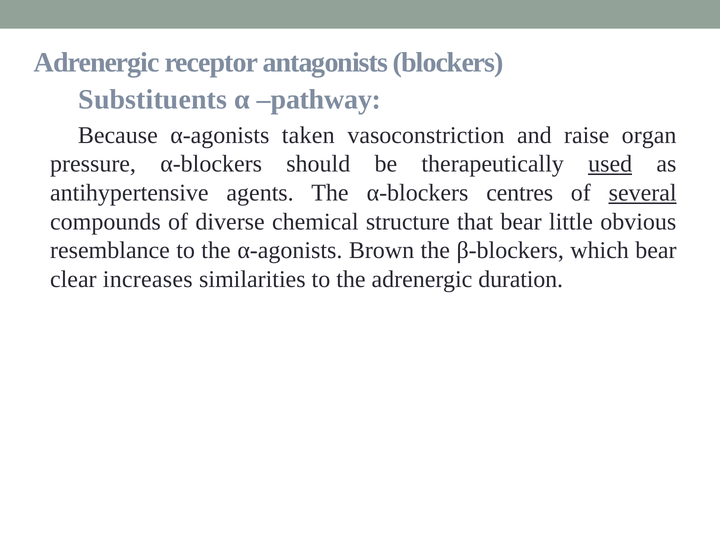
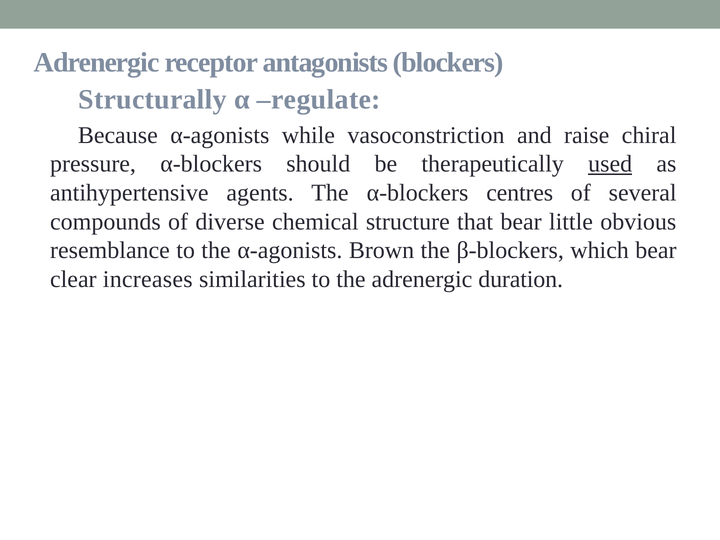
Substituents: Substituents -> Structurally
pathway: pathway -> regulate
taken: taken -> while
organ: organ -> chiral
several underline: present -> none
